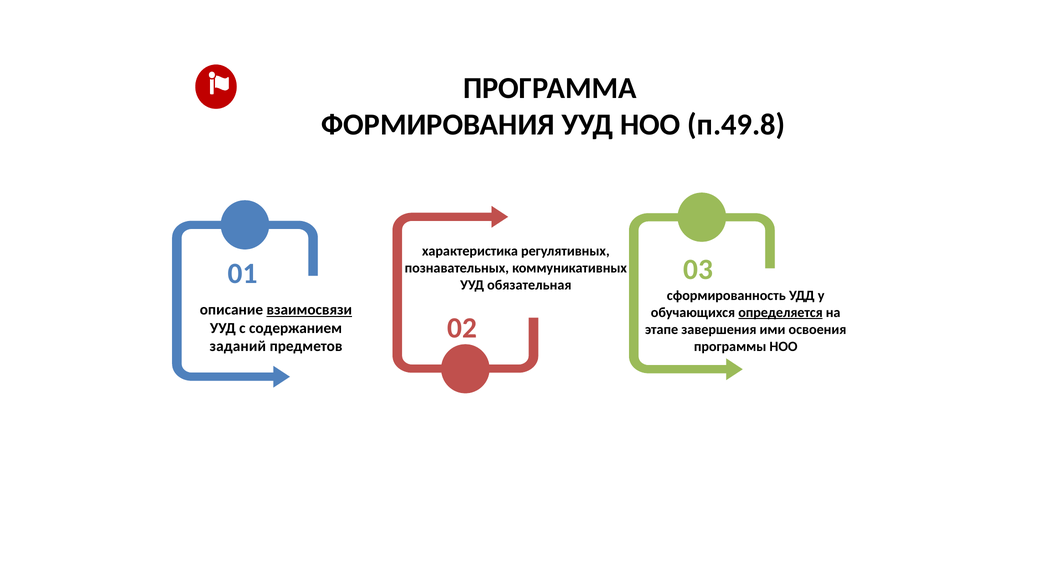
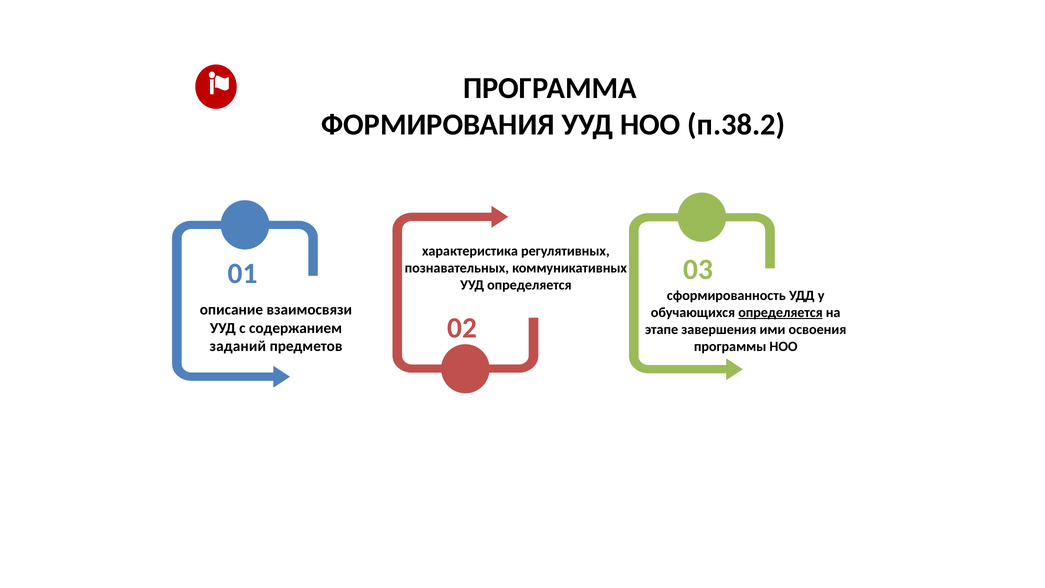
п.49.8: п.49.8 -> п.38.2
УУД обязательная: обязательная -> определяется
взаимосвязи underline: present -> none
